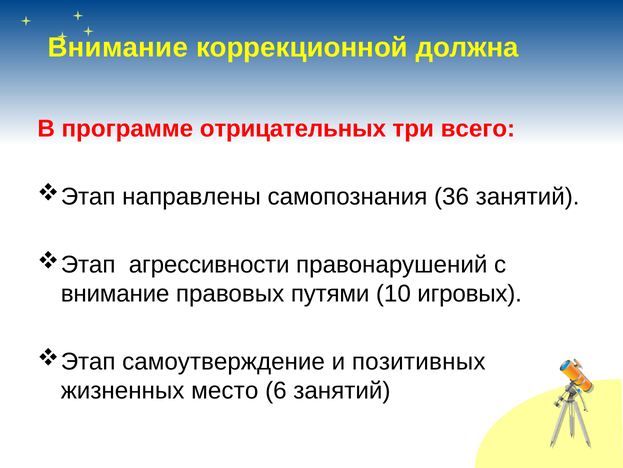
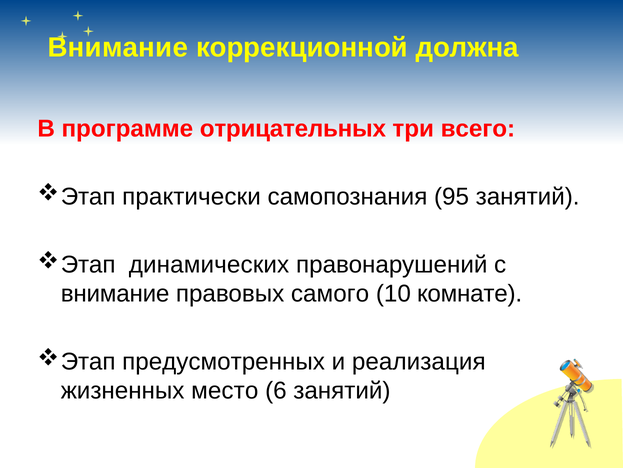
направлены: направлены -> практически
36: 36 -> 95
агрессивности: агрессивности -> динамических
путями: путями -> самого
игровых: игровых -> комнате
самоутверждение: самоутверждение -> предусмотренных
позитивных: позитивных -> реализация
